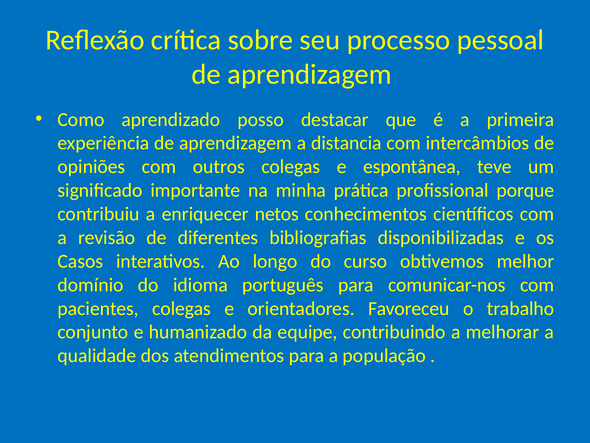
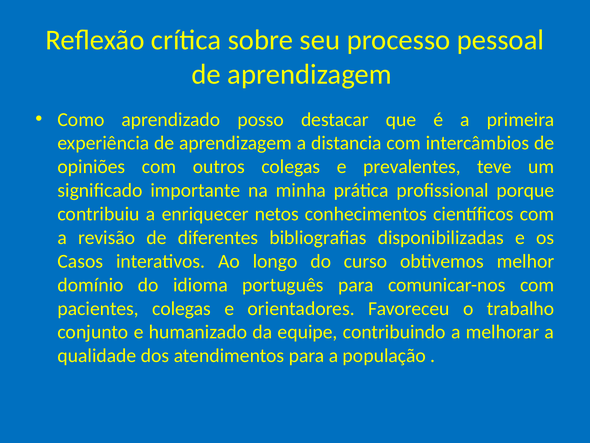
espontânea: espontânea -> prevalentes
